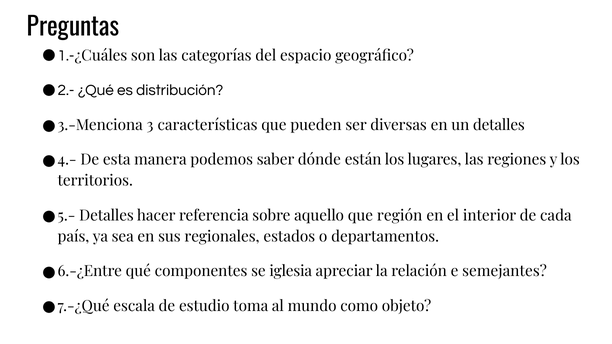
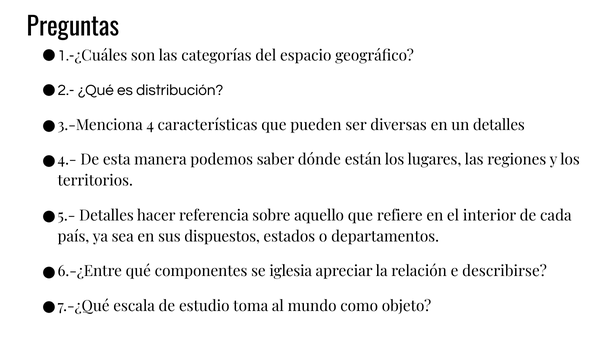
3: 3 -> 4
región: región -> refiere
regionales: regionales -> dispuestos
semejantes: semejantes -> describirse
